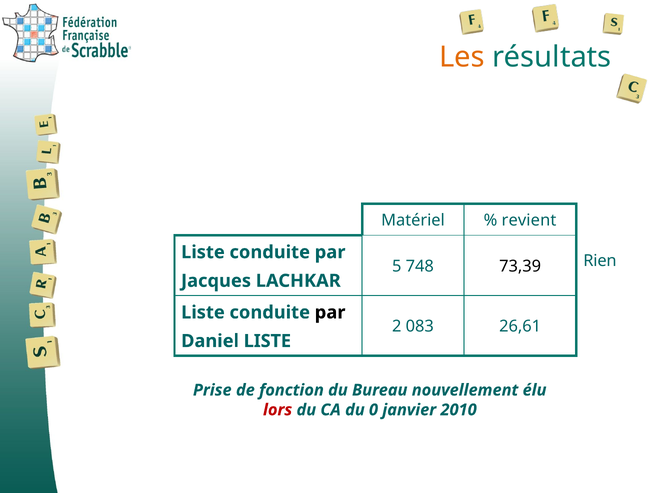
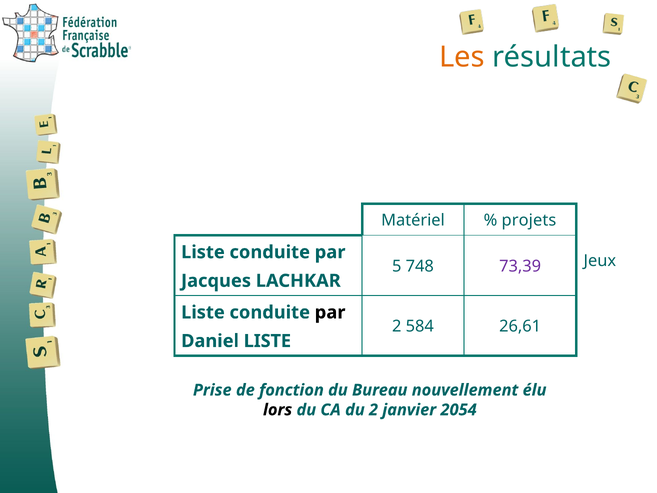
revient: revient -> projets
Rien: Rien -> Jeux
73,39 colour: black -> purple
083: 083 -> 584
lors colour: red -> black
du 0: 0 -> 2
2010: 2010 -> 2054
